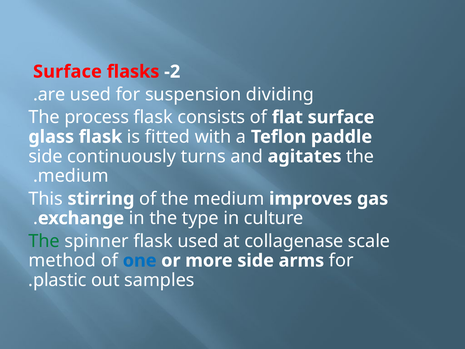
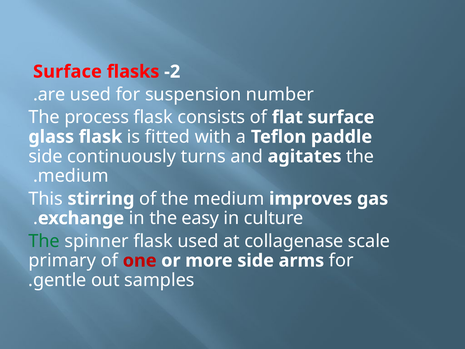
dividing: dividing -> number
type: type -> easy
method: method -> primary
one colour: blue -> red
plastic: plastic -> gentle
